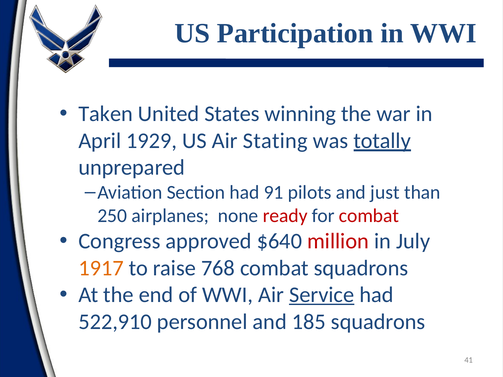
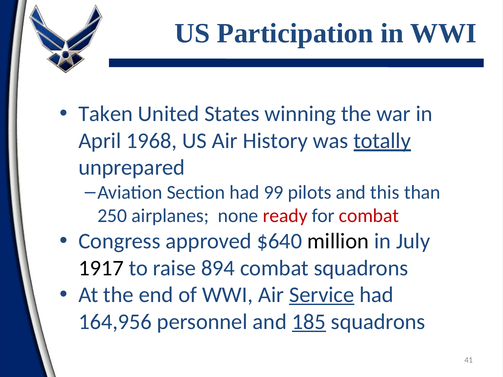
1929: 1929 -> 1968
Stating: Stating -> History
91: 91 -> 99
just: just -> this
million colour: red -> black
1917 colour: orange -> black
768: 768 -> 894
522,910: 522,910 -> 164,956
185 underline: none -> present
